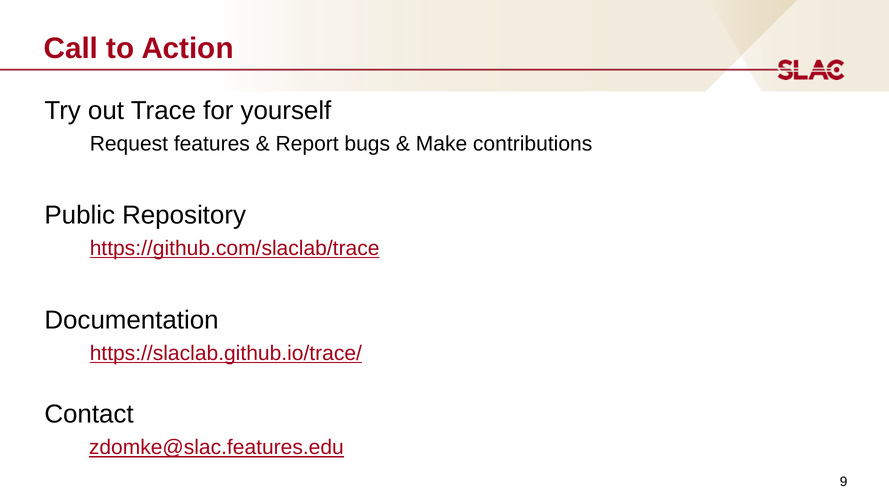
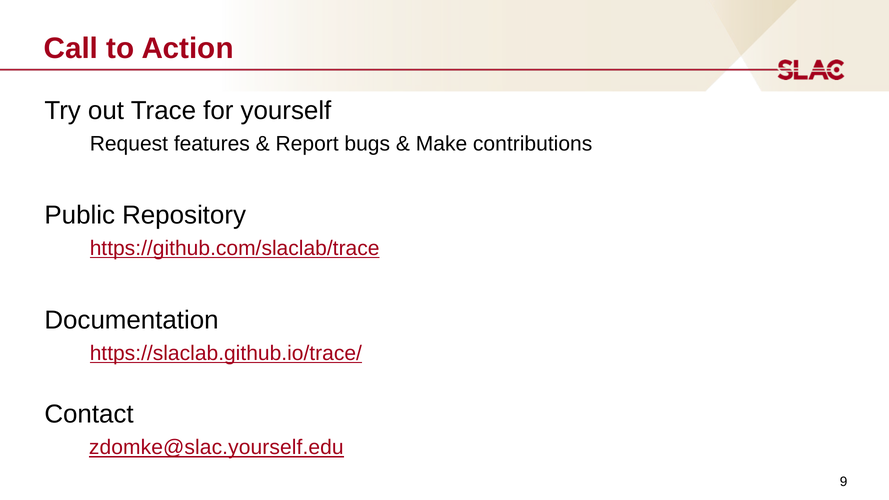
zdomke@slac.features.edu: zdomke@slac.features.edu -> zdomke@slac.yourself.edu
